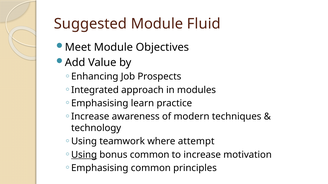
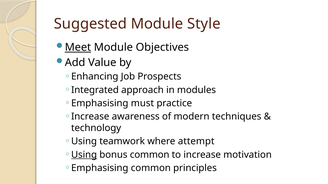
Fluid: Fluid -> Style
Meet underline: none -> present
learn: learn -> must
